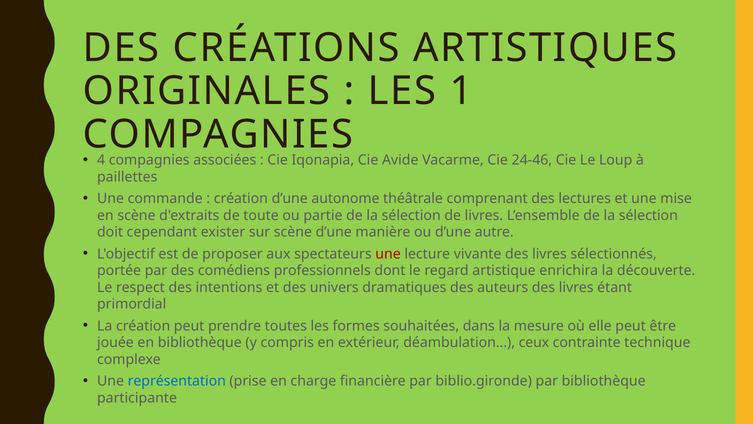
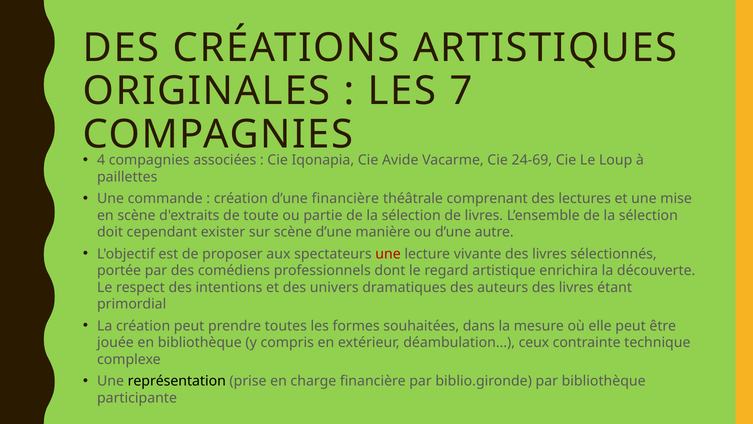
1: 1 -> 7
24-46: 24-46 -> 24-69
d’une autonome: autonome -> financière
représentation colour: blue -> black
